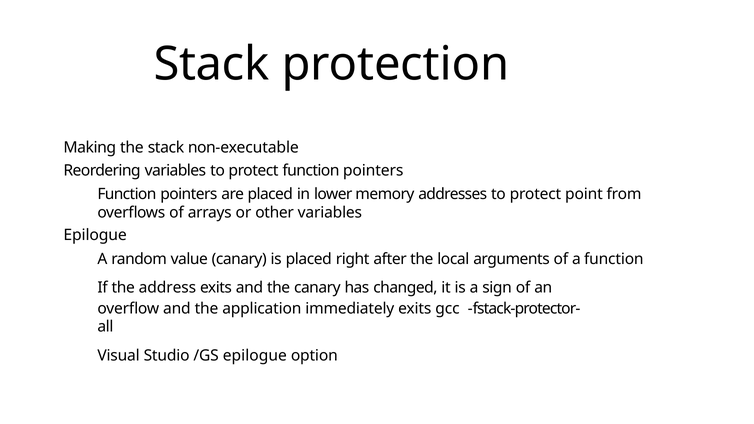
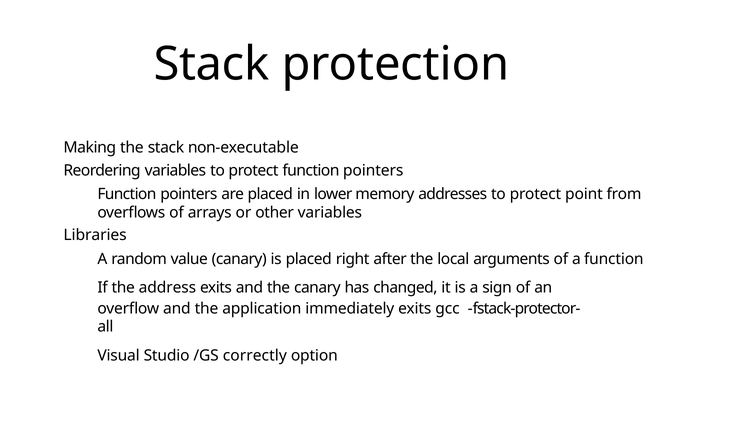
Epilogue at (95, 235): Epilogue -> Libraries
/GS epilogue: epilogue -> correctly
